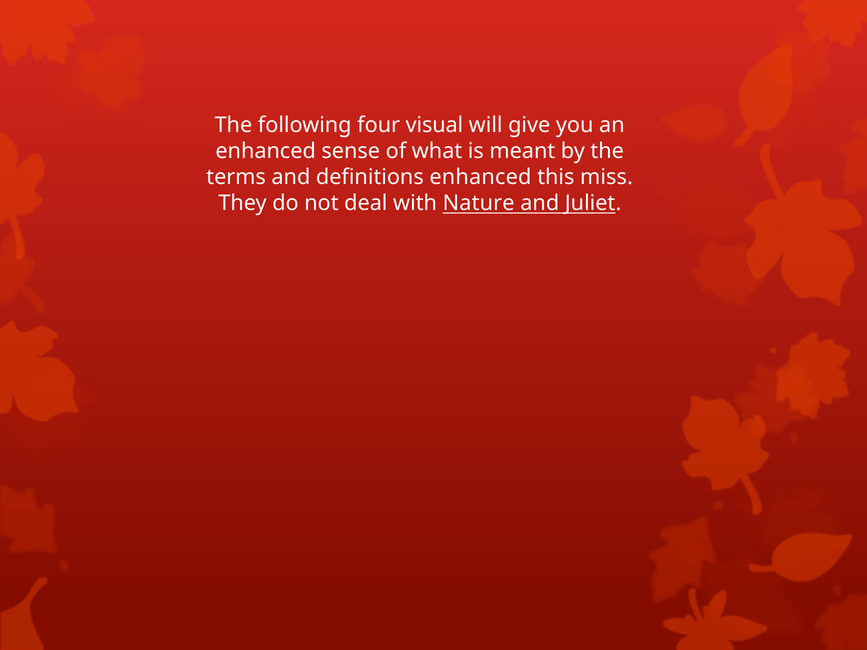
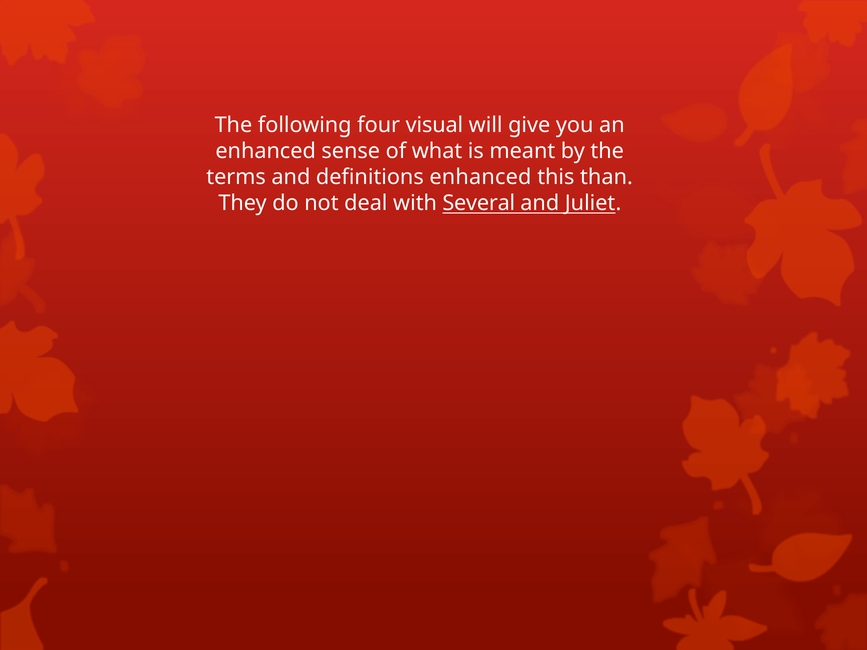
miss: miss -> than
Nature: Nature -> Several
